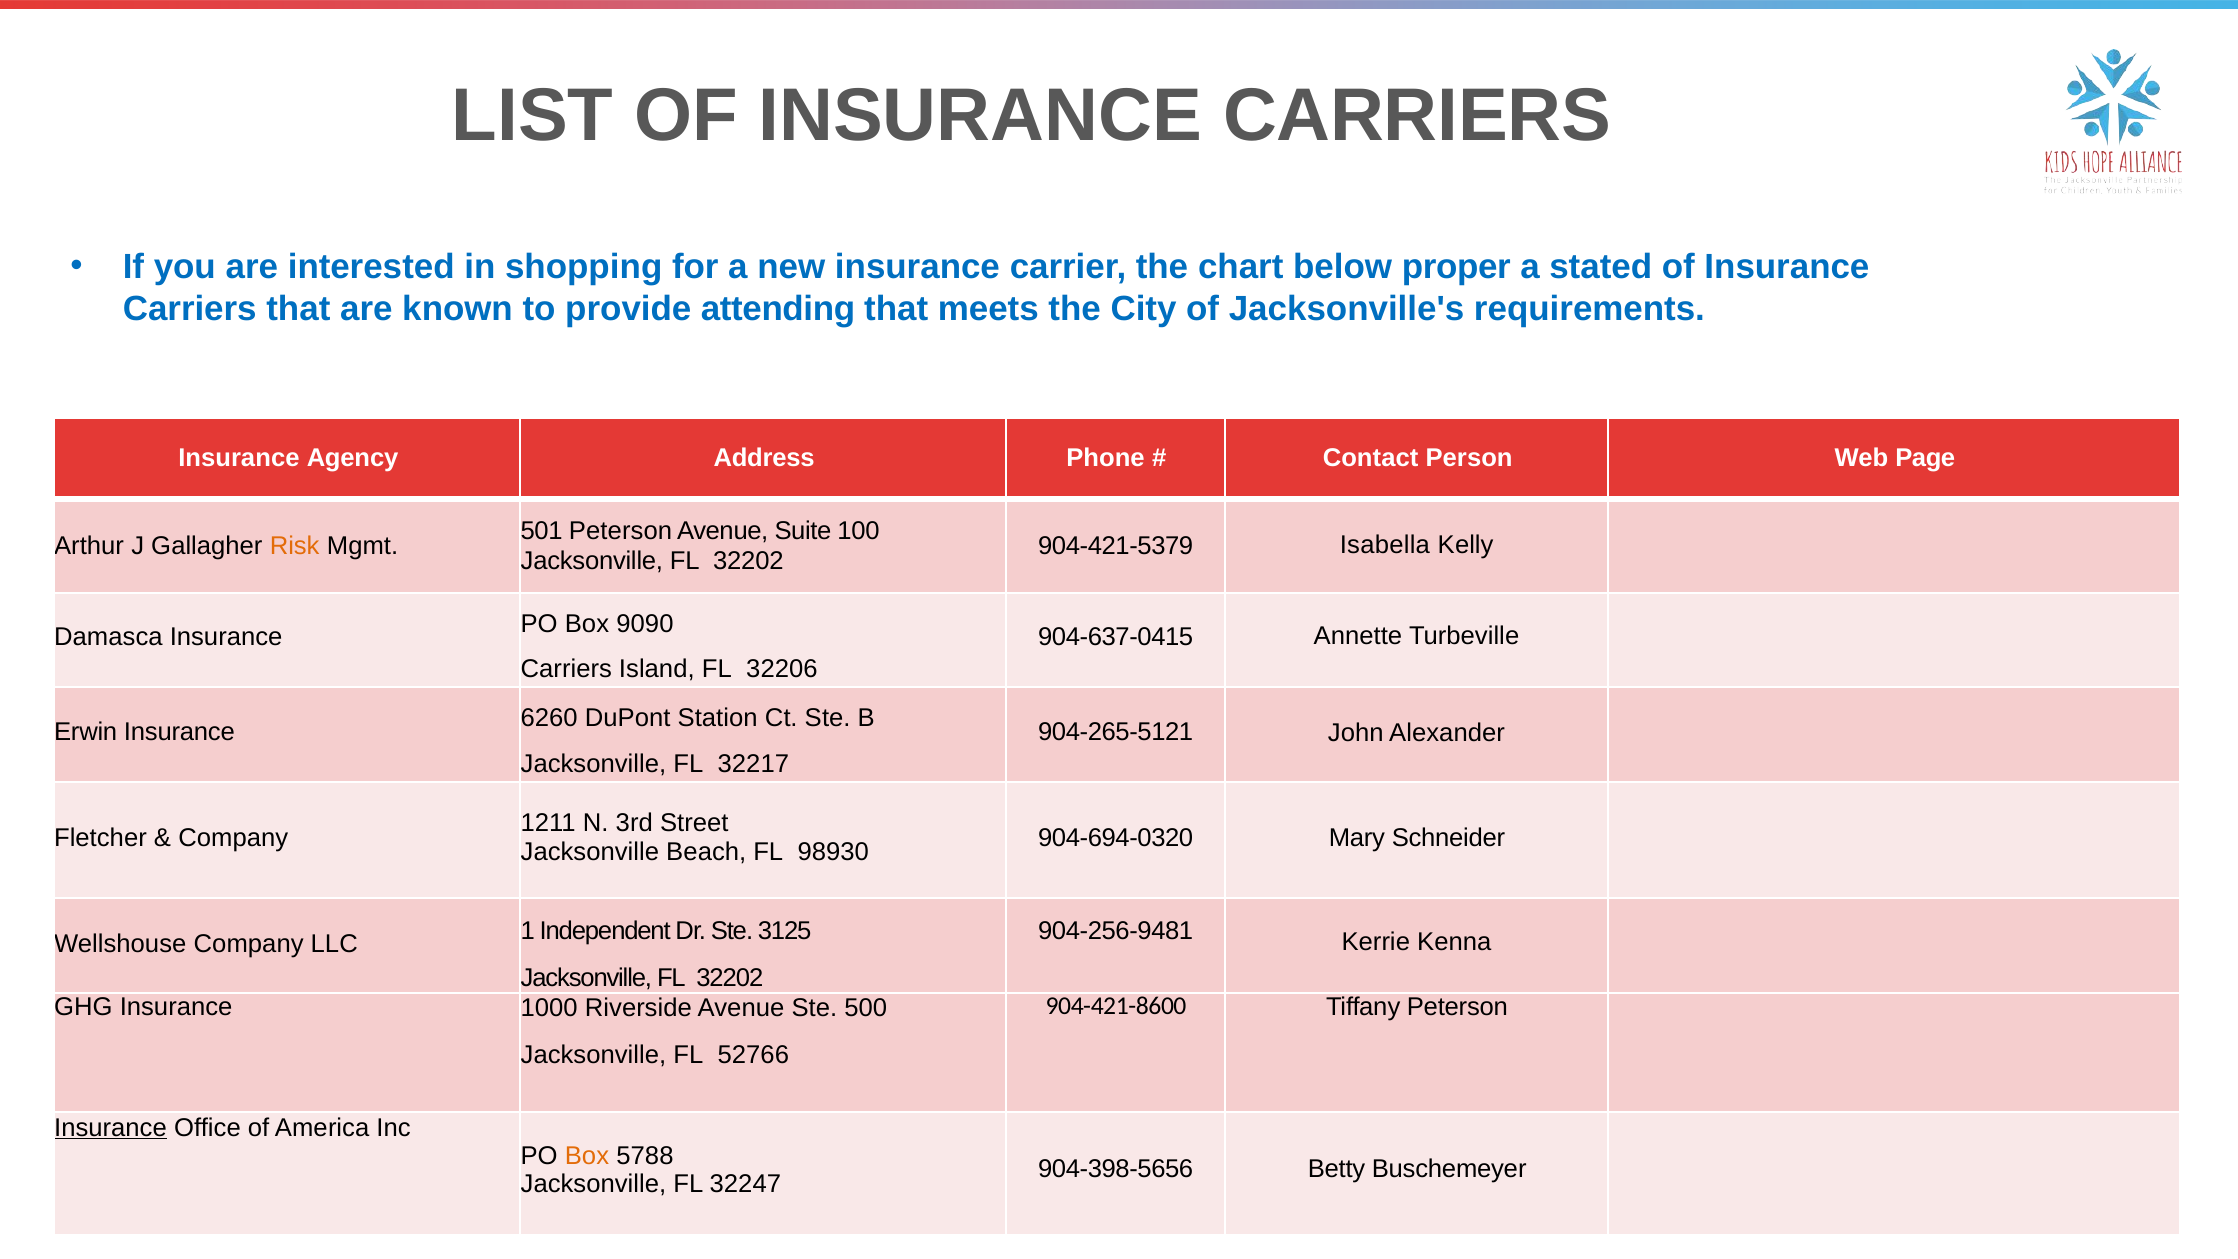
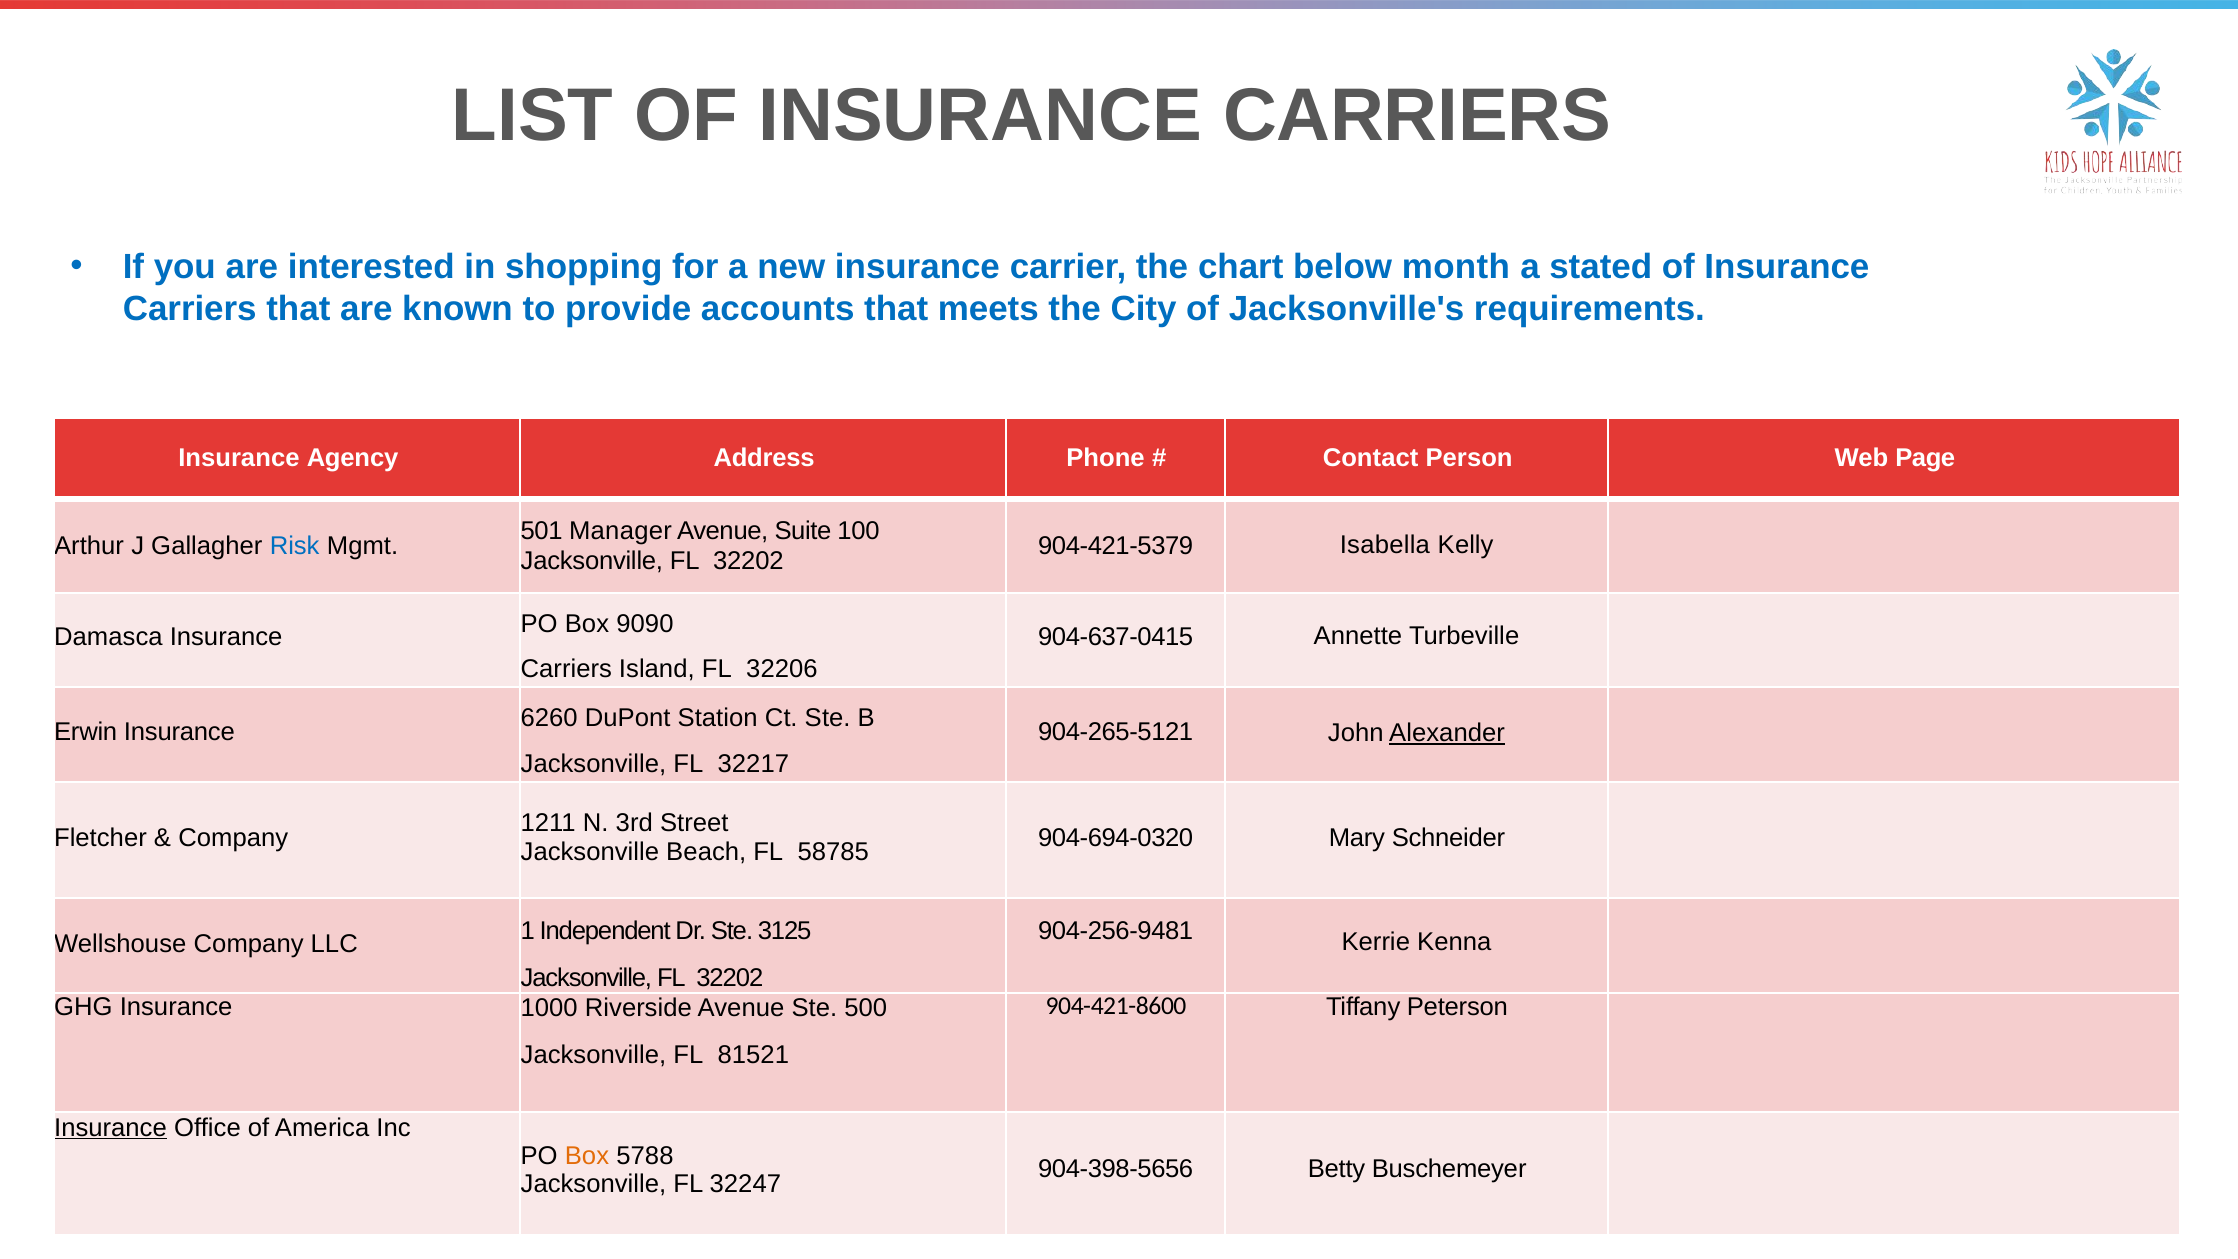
proper: proper -> month
attending: attending -> accounts
501 Peterson: Peterson -> Manager
Risk colour: orange -> blue
Alexander underline: none -> present
98930: 98930 -> 58785
52766: 52766 -> 81521
